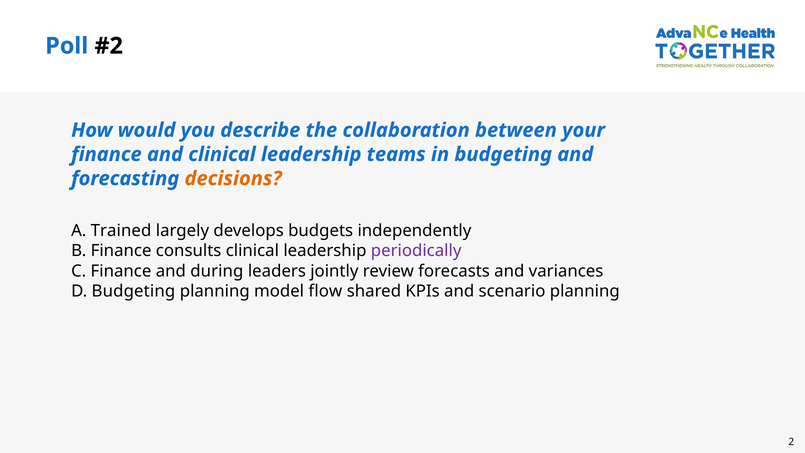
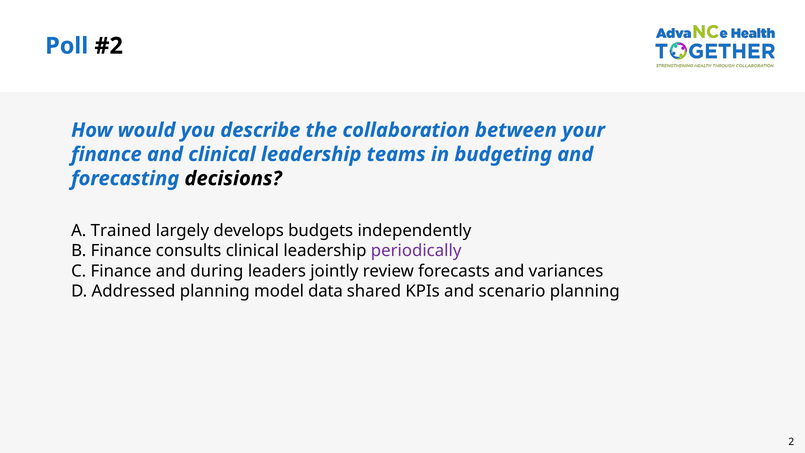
decisions colour: orange -> black
D Budgeting: Budgeting -> Addressed
flow: flow -> data
